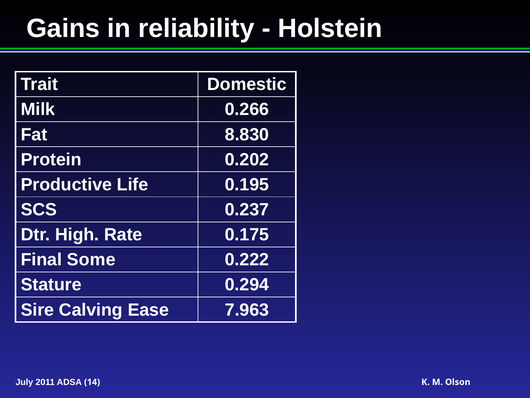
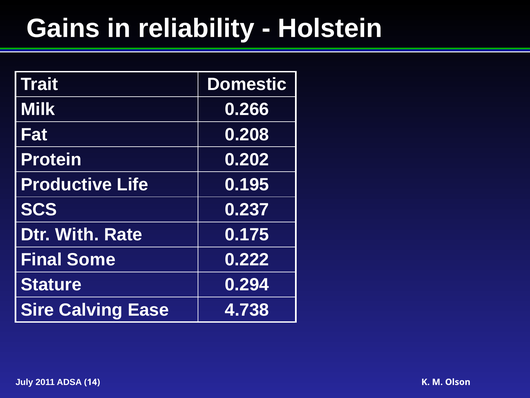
8.830: 8.830 -> 0.208
High: High -> With
7.963: 7.963 -> 4.738
